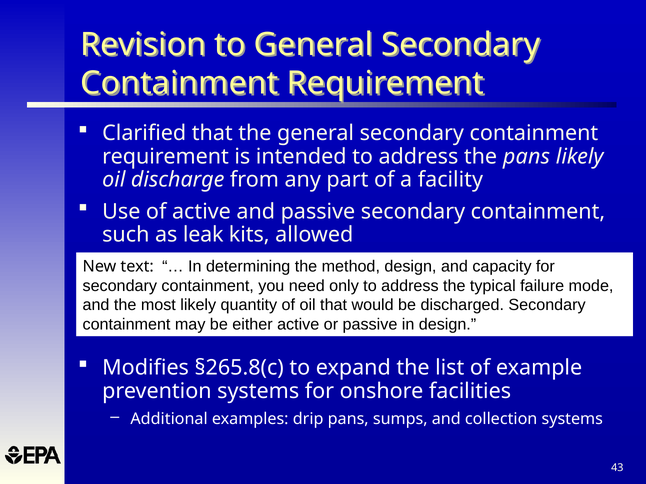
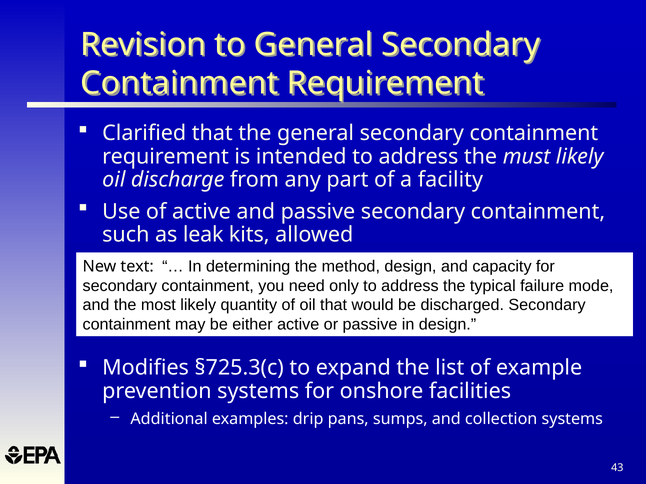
the pans: pans -> must
§265.8(c: §265.8(c -> §725.3(c
